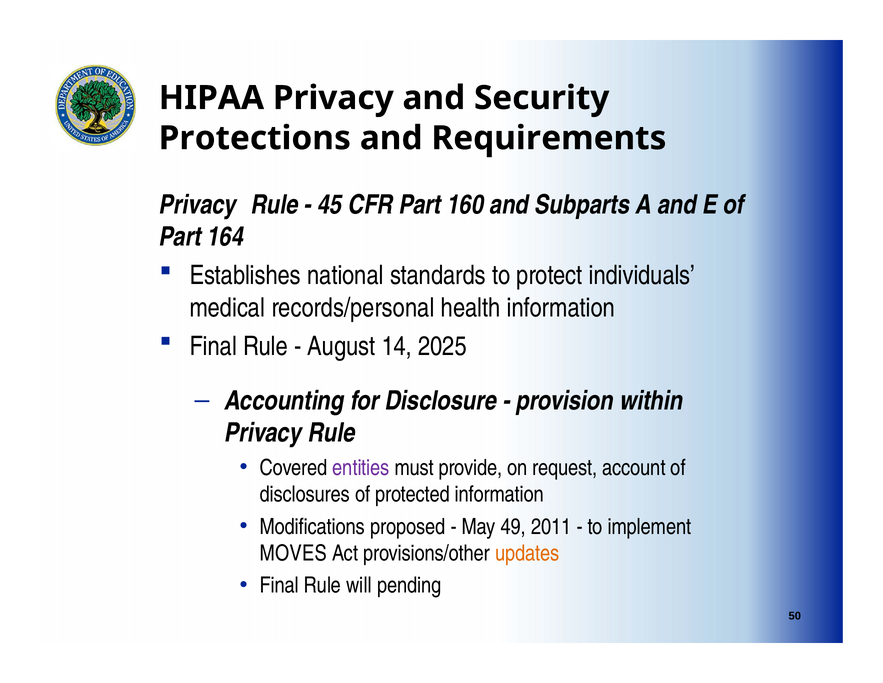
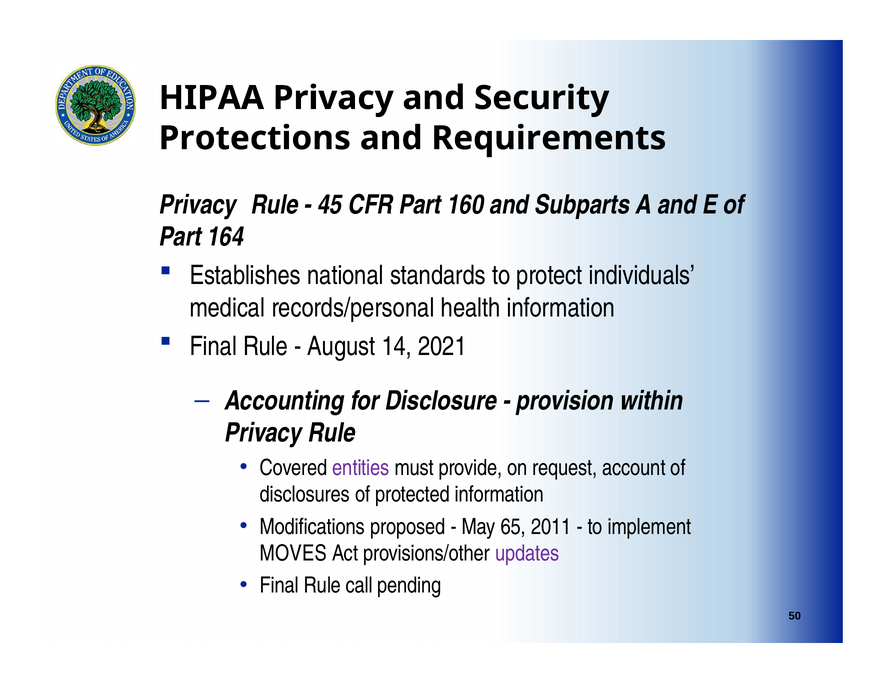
2025: 2025 -> 2021
49: 49 -> 65
updates colour: orange -> purple
will: will -> call
